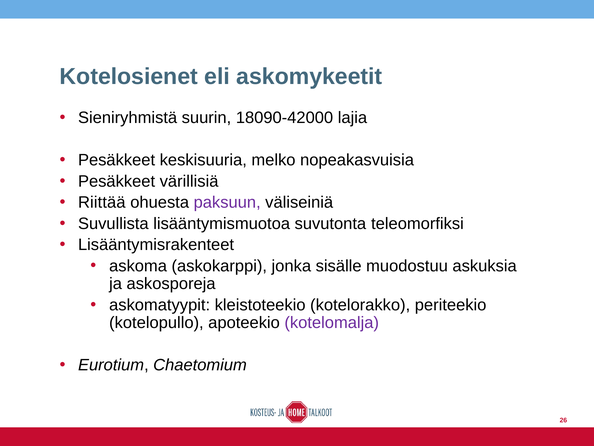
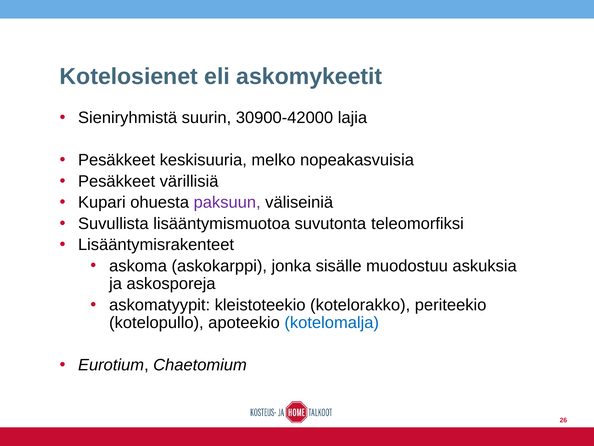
18090-42000: 18090-42000 -> 30900-42000
Riittää: Riittää -> Kupari
kotelomalja colour: purple -> blue
